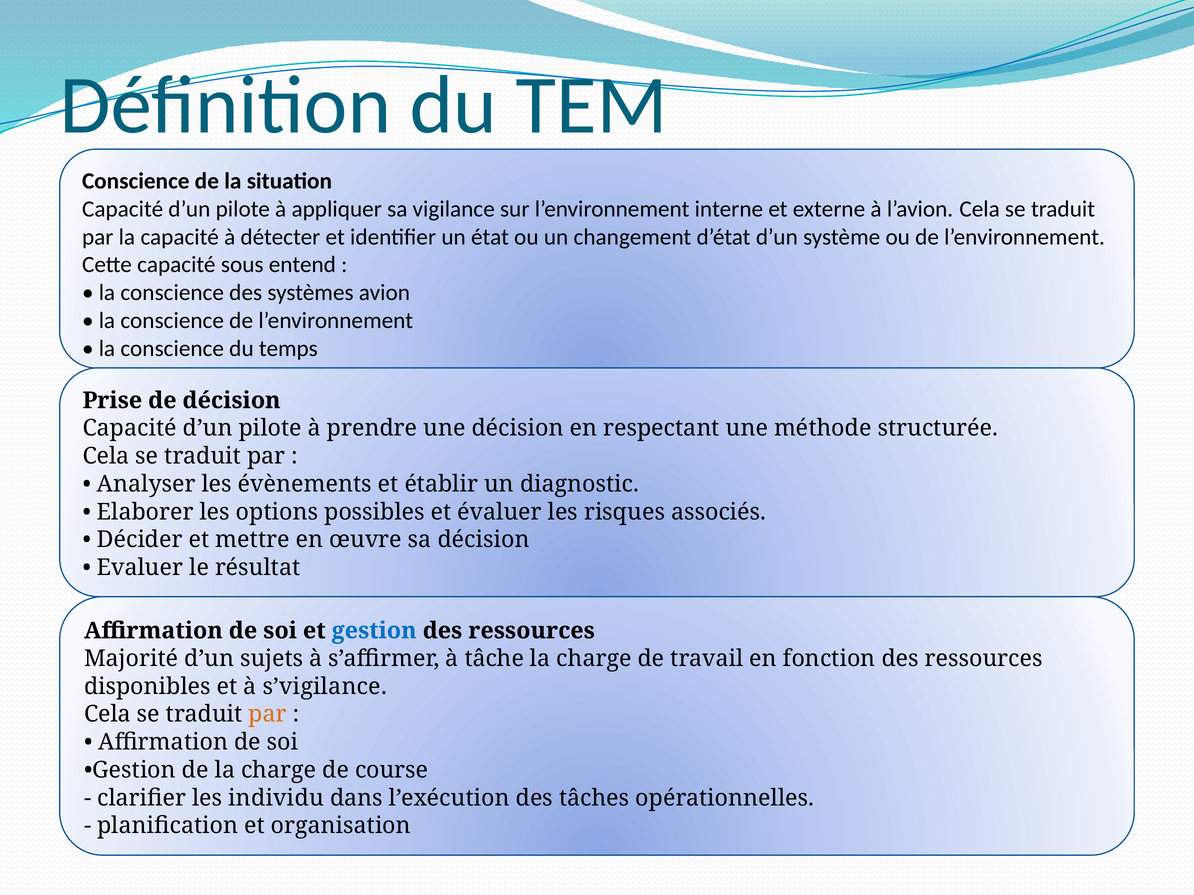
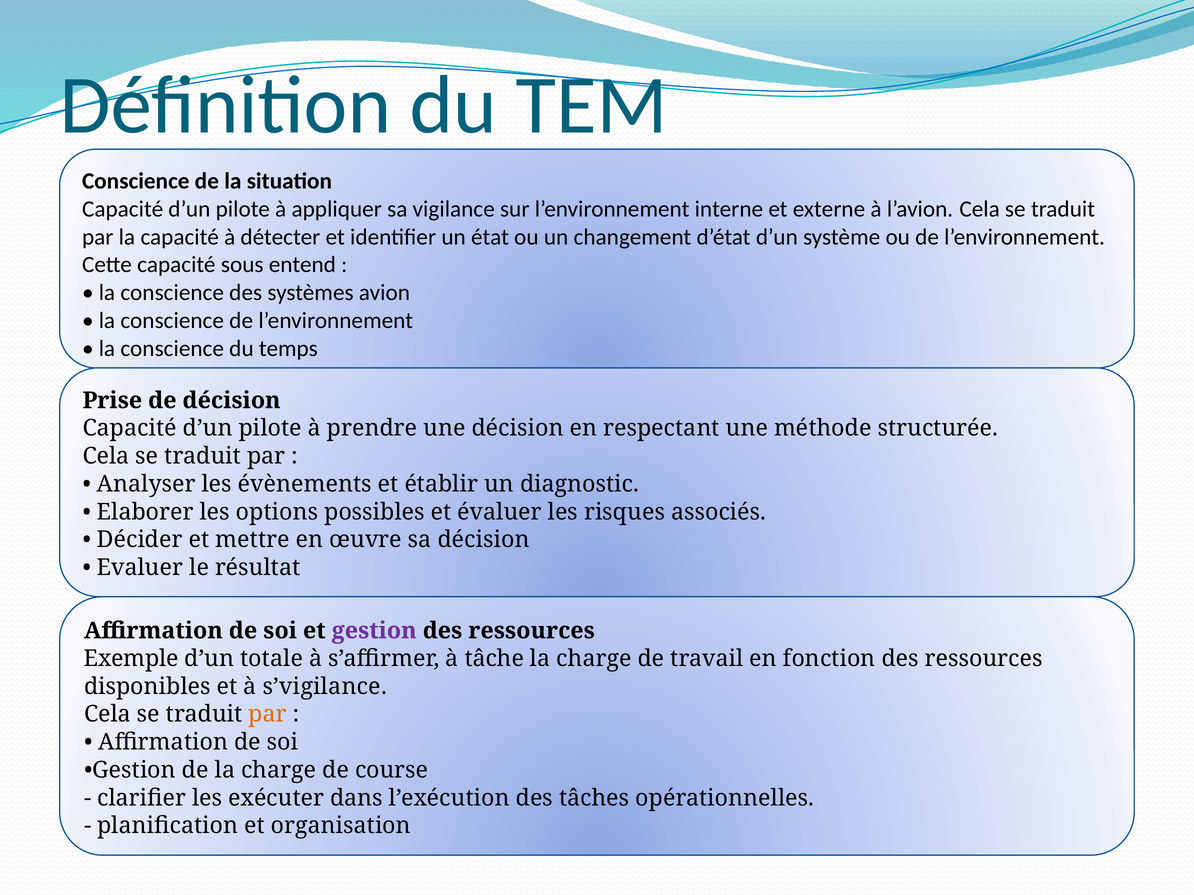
gestion at (374, 631) colour: blue -> purple
Majorité: Majorité -> Exemple
sujets: sujets -> totale
individu: individu -> exécuter
